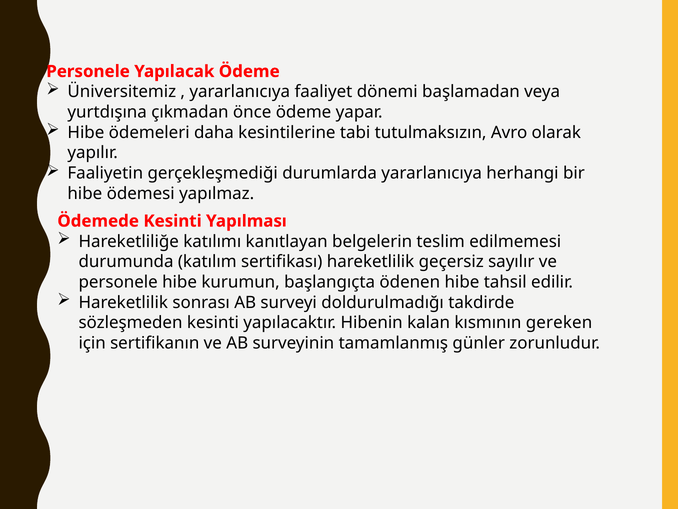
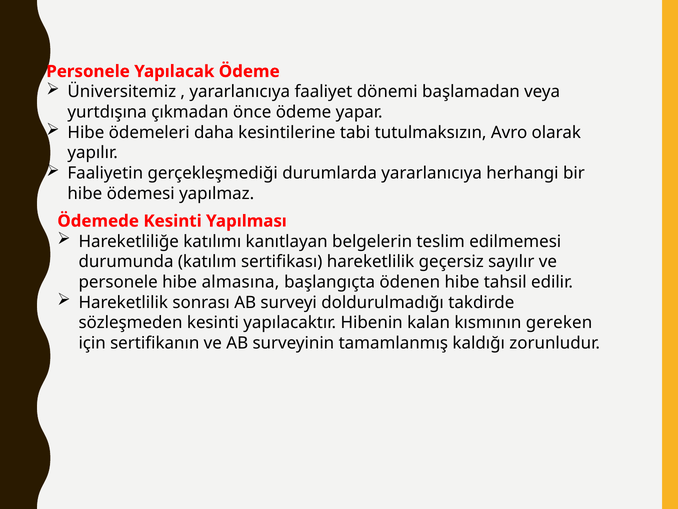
kurumun: kurumun -> almasına
günler: günler -> kaldığı
